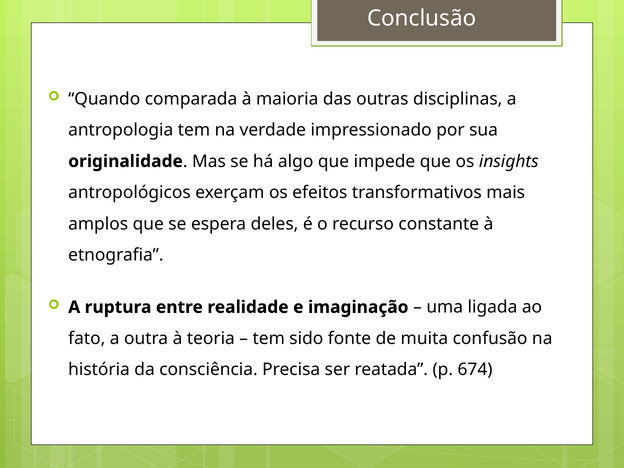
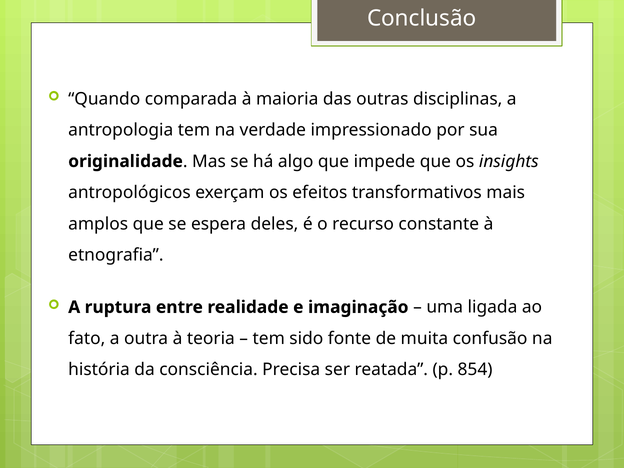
674: 674 -> 854
